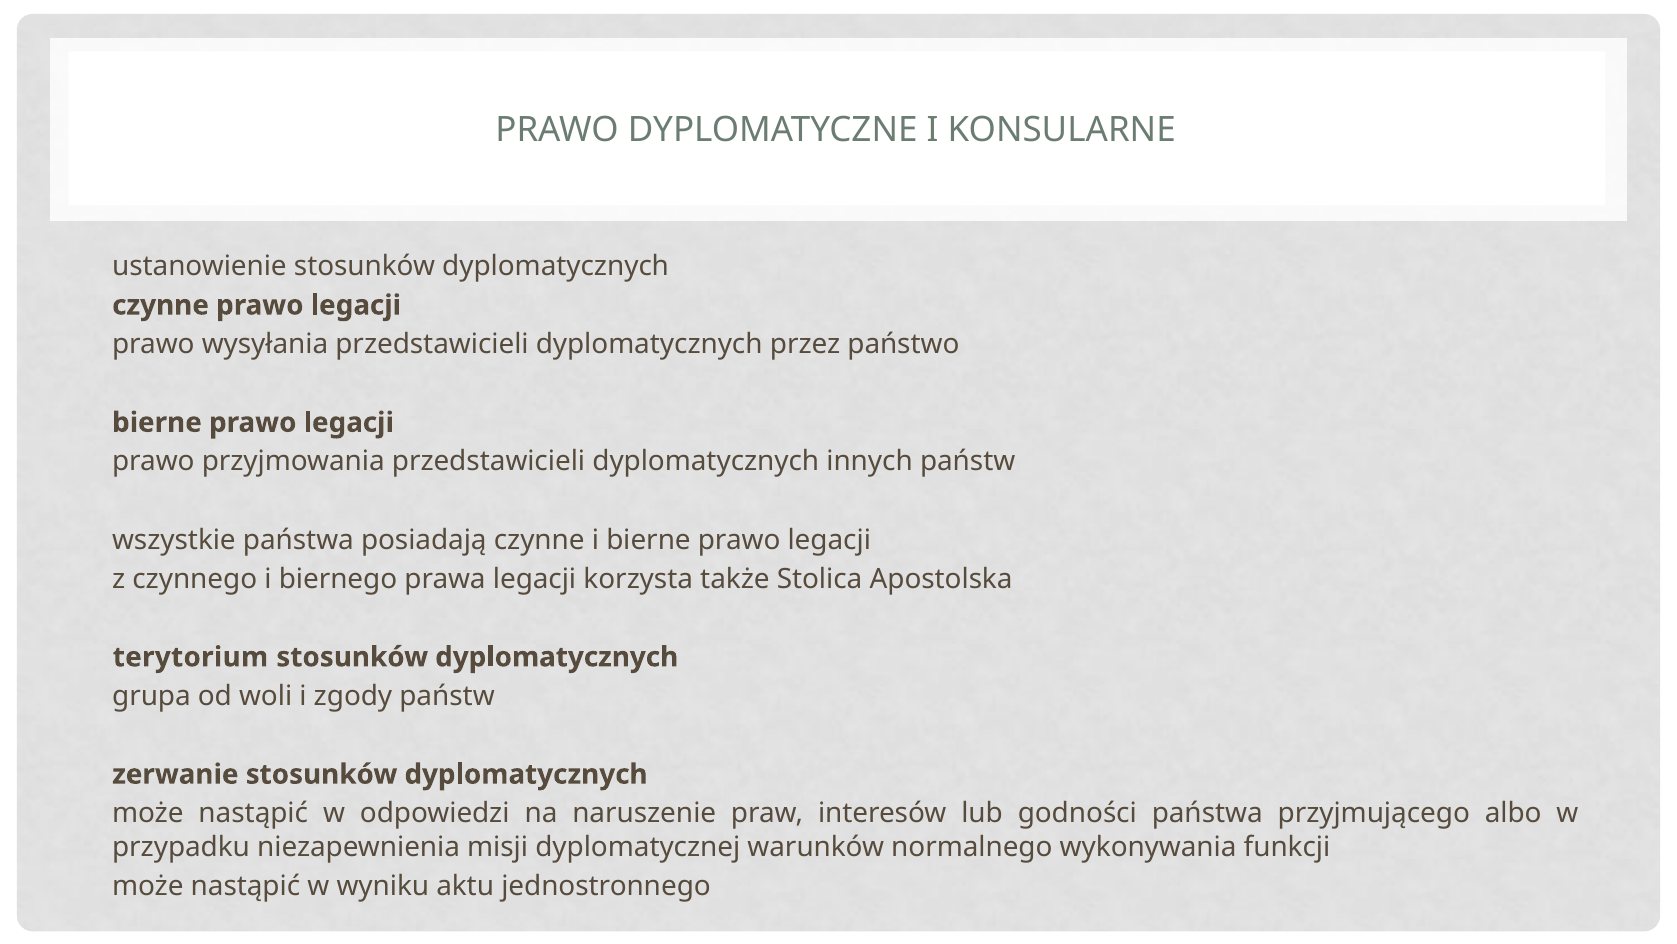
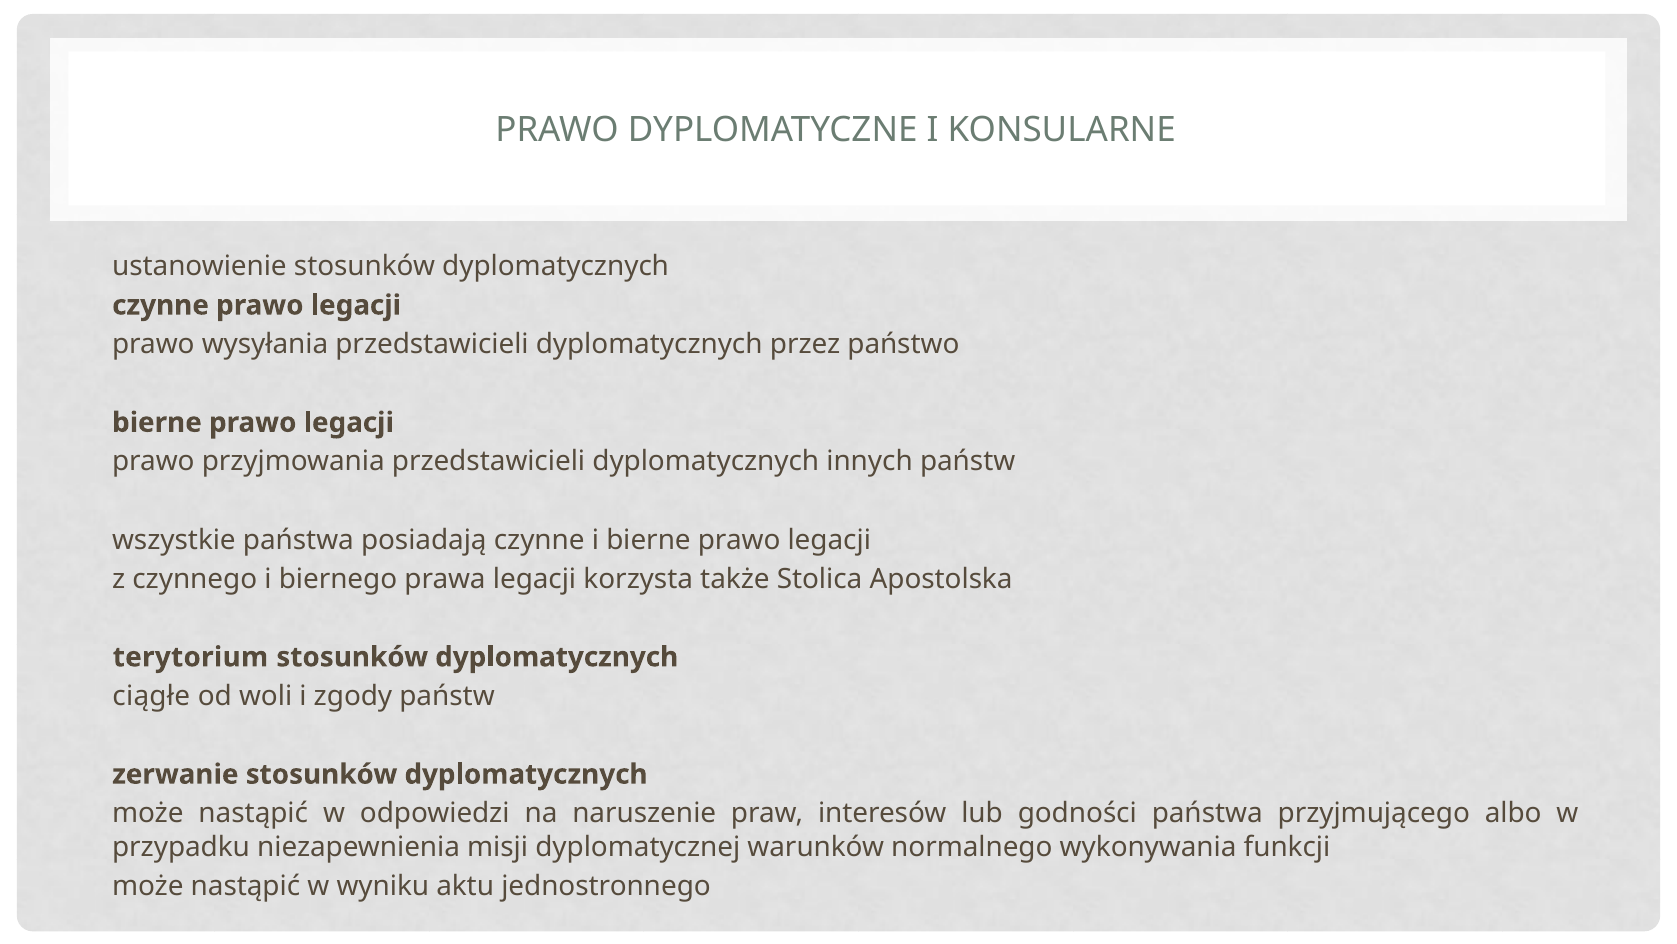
grupa: grupa -> ciągłe
